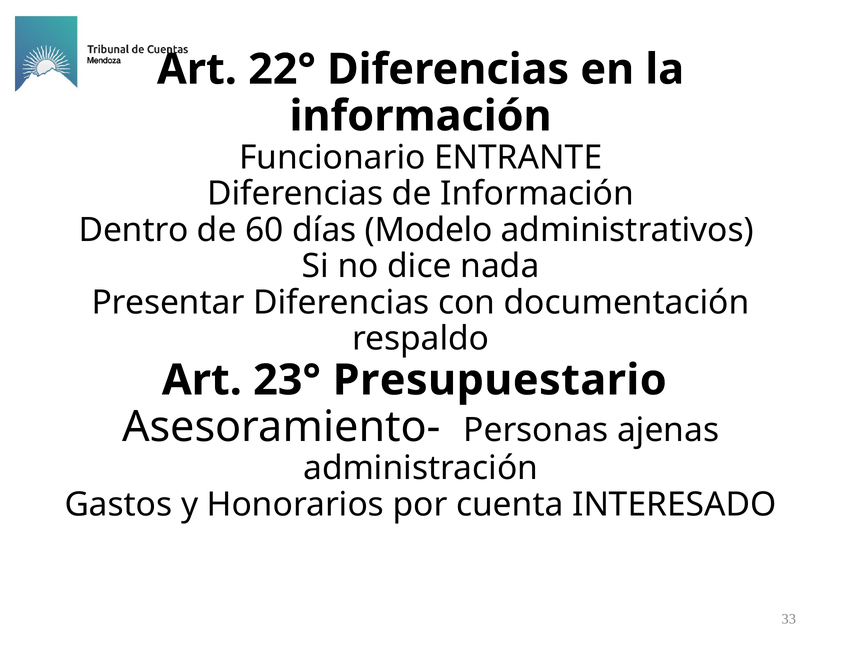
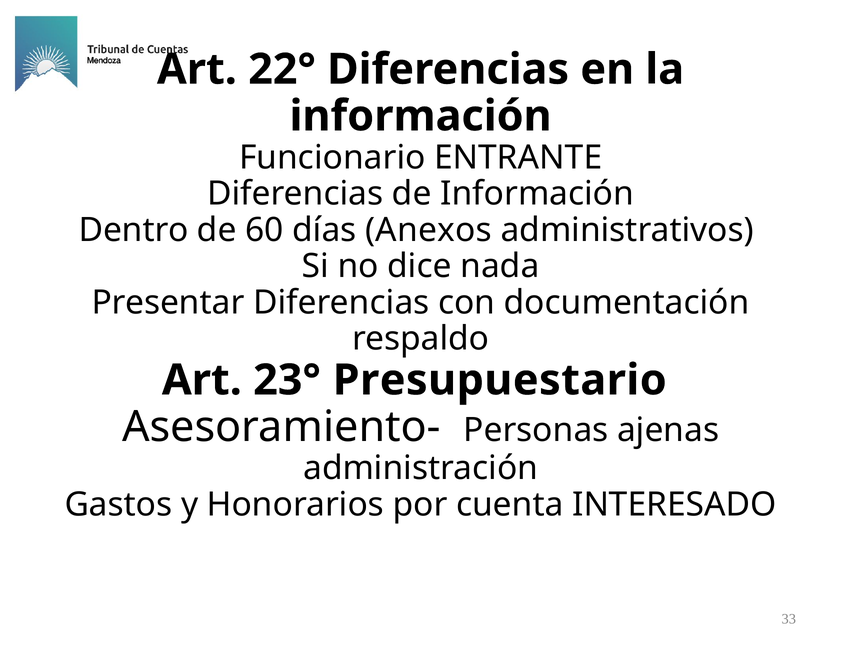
Modelo: Modelo -> Anexos
